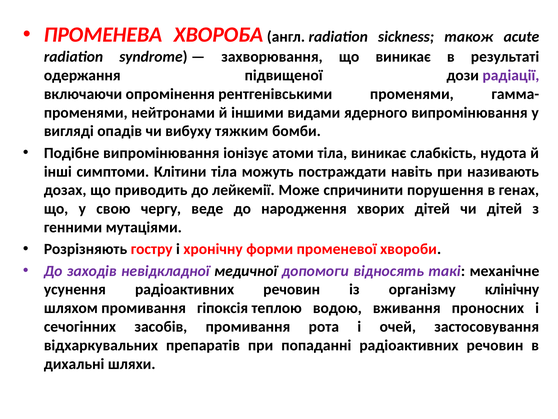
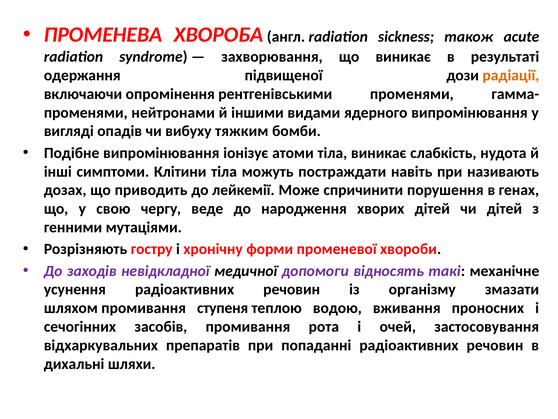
радіації colour: purple -> orange
клінічну: клінічну -> змазати
гіпоксія: гіпоксія -> ступеня
